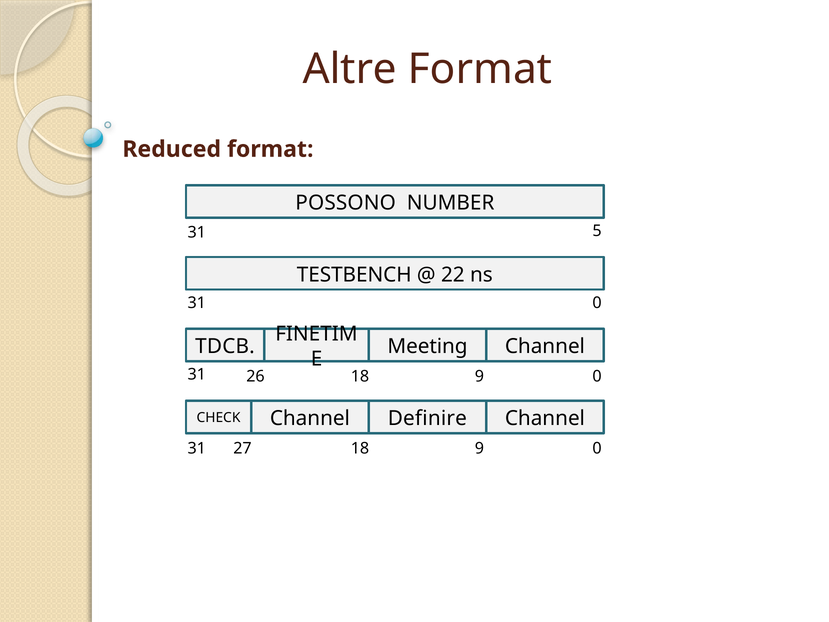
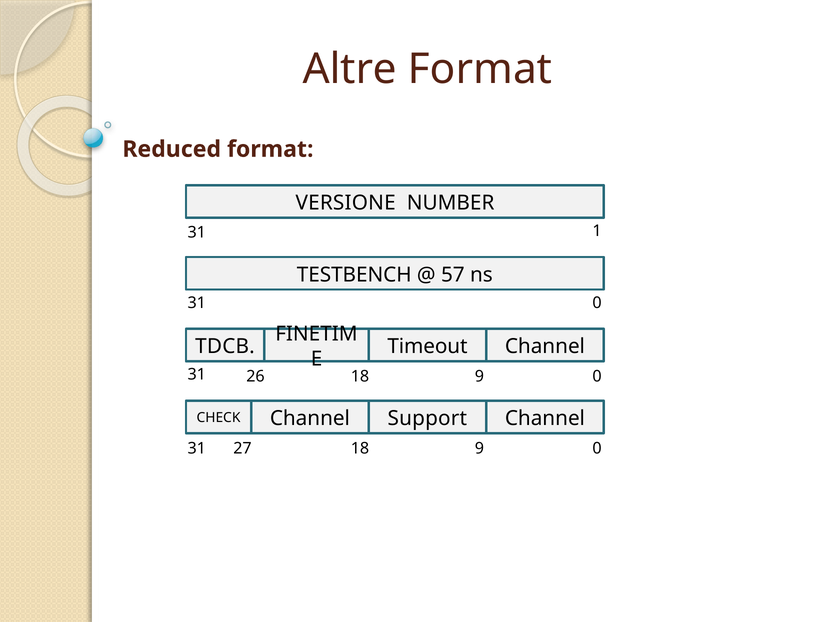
POSSONO: POSSONO -> VERSIONE
5: 5 -> 1
22: 22 -> 57
Meeting: Meeting -> Timeout
Definire: Definire -> Support
